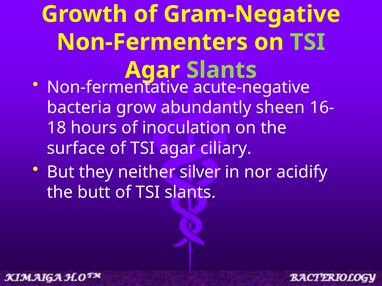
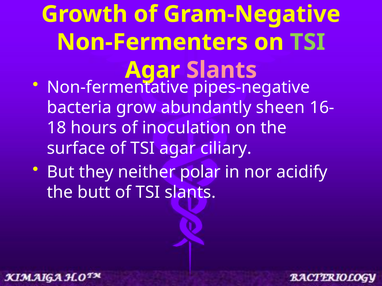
Slants at (222, 70) colour: light green -> pink
acute-negative: acute-negative -> pipes-negative
silver: silver -> polar
